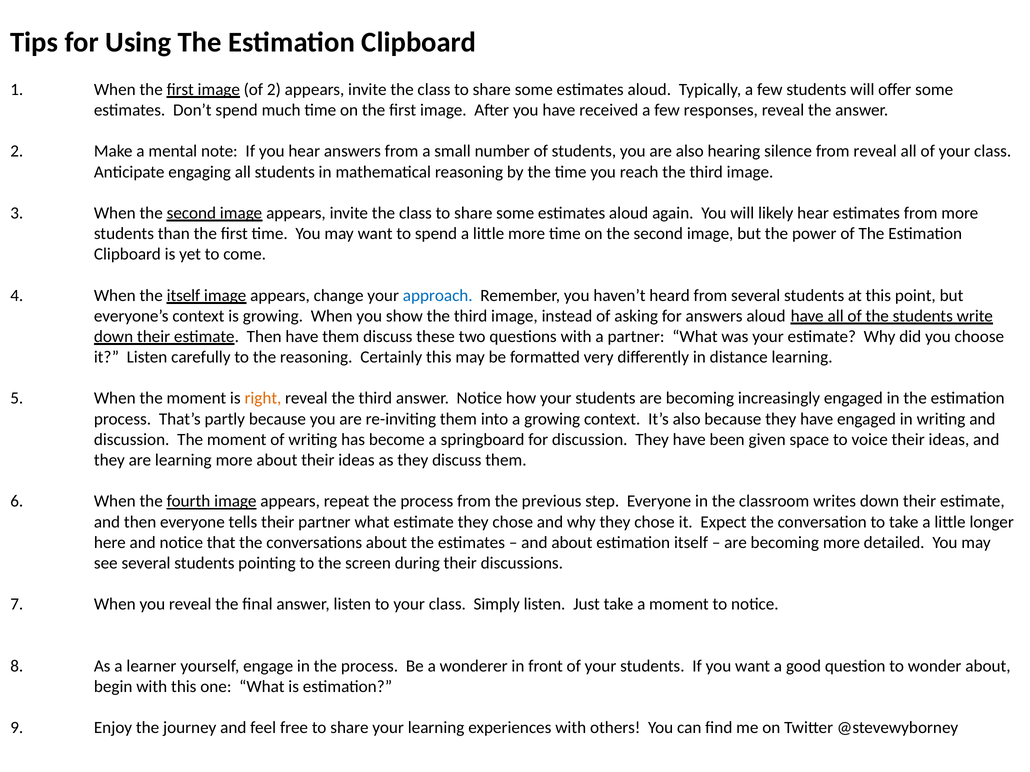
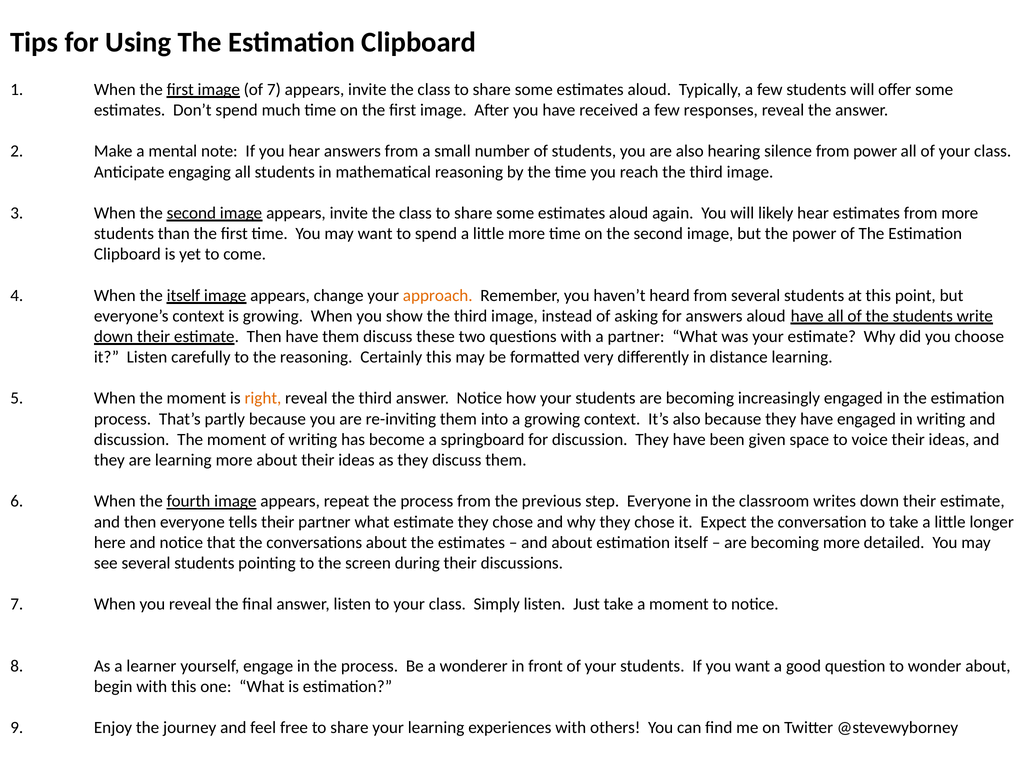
of 2: 2 -> 7
from reveal: reveal -> power
approach colour: blue -> orange
